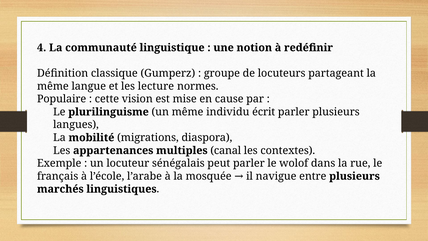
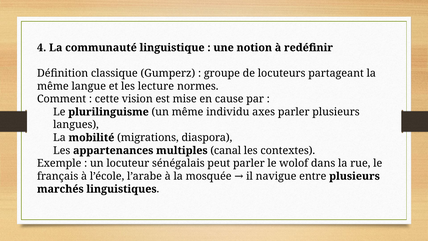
Populaire: Populaire -> Comment
écrit: écrit -> axes
